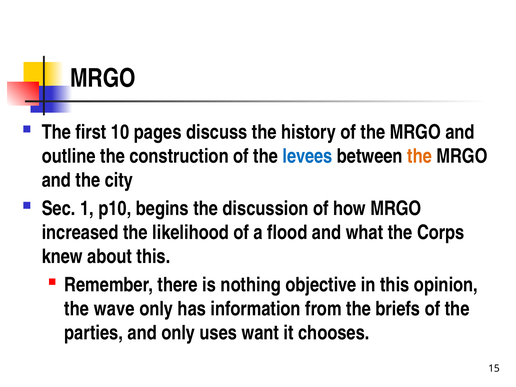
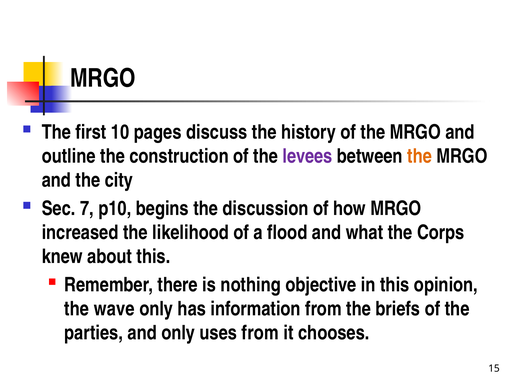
levees colour: blue -> purple
1: 1 -> 7
uses want: want -> from
